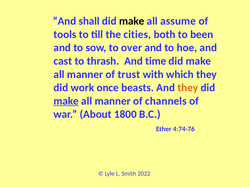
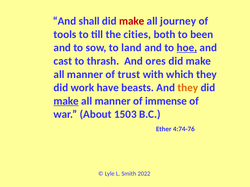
make at (132, 21) colour: black -> red
assume: assume -> journey
over: over -> land
hoe underline: none -> present
time: time -> ores
once: once -> have
channels: channels -> immense
1800: 1800 -> 1503
